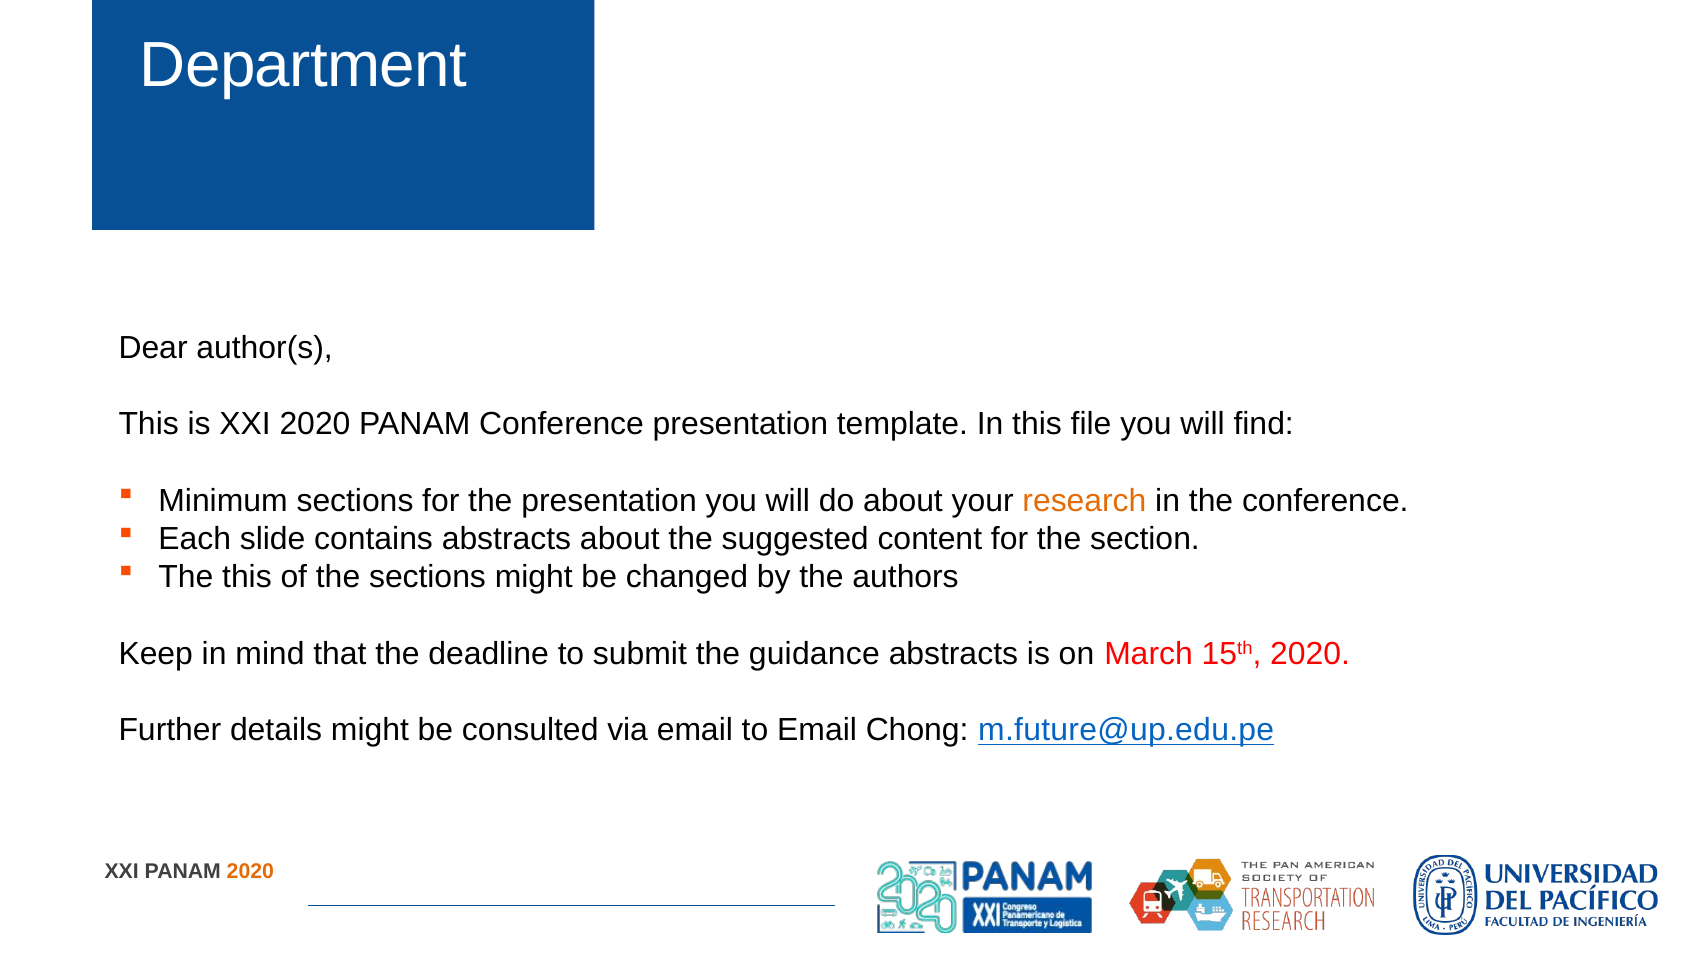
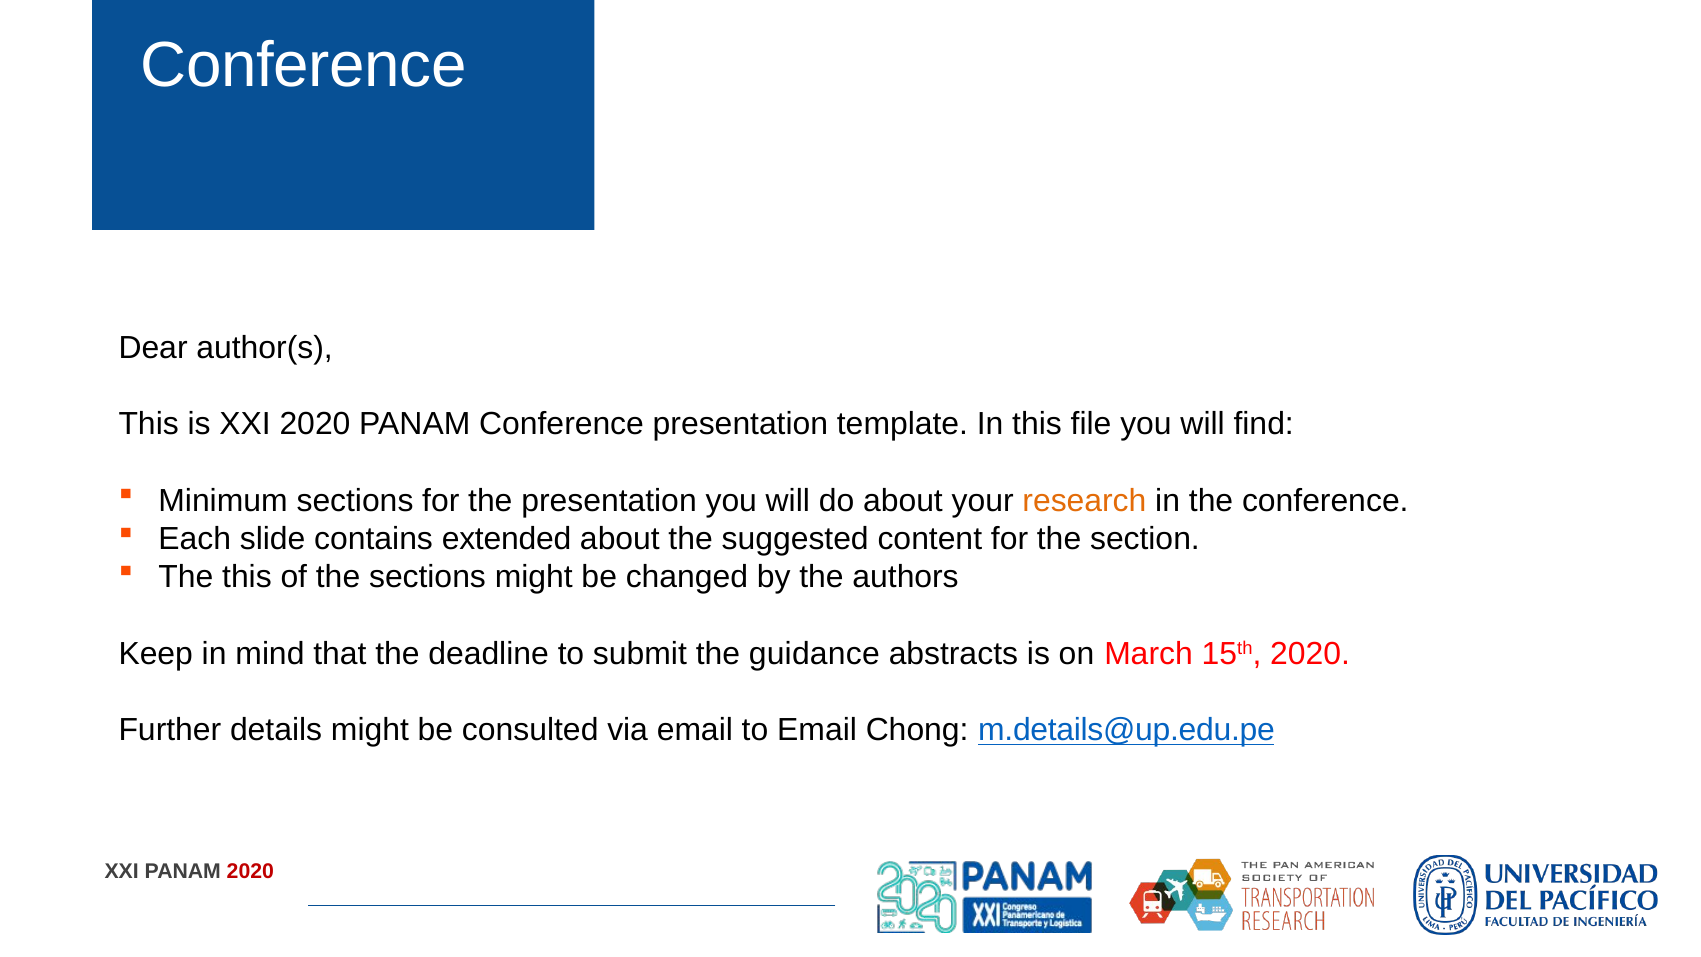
Department at (304, 65): Department -> Conference
contains abstracts: abstracts -> extended
m.future@up.edu.pe: m.future@up.edu.pe -> m.details@up.edu.pe
2020 at (250, 871) colour: orange -> red
